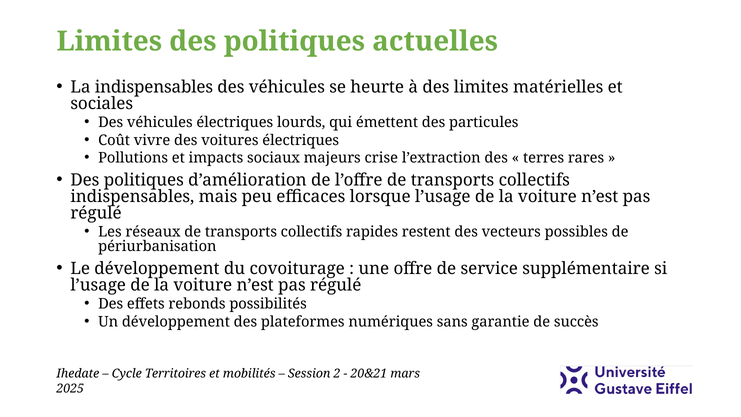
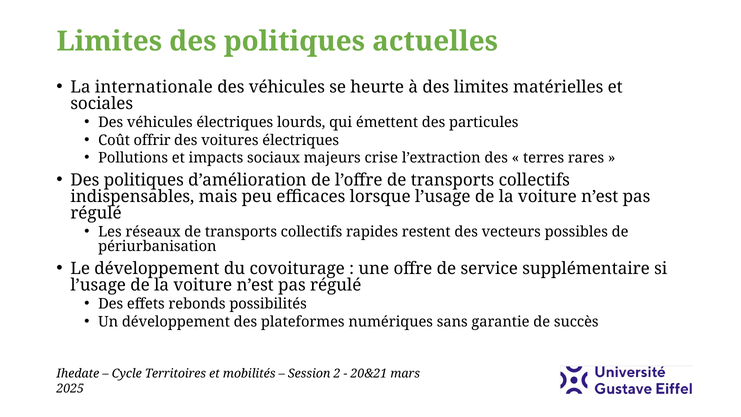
La indispensables: indispensables -> internationale
vivre: vivre -> offrir
